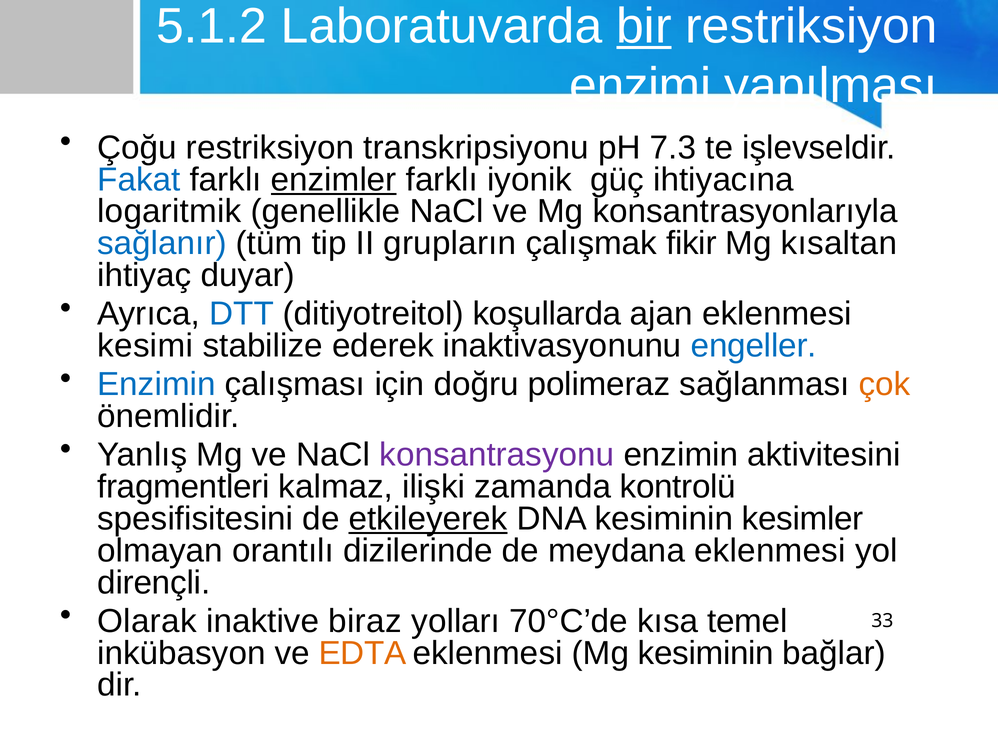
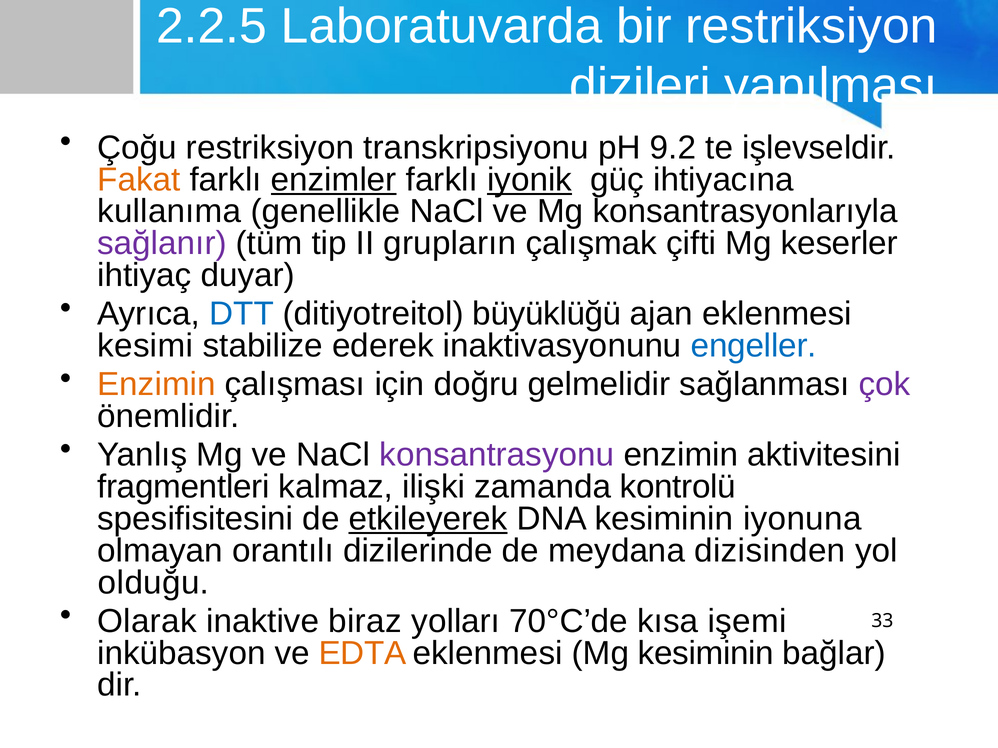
5.1.2: 5.1.2 -> 2.2.5
bir underline: present -> none
enzimi: enzimi -> dizileri
7.3: 7.3 -> 9.2
Fakat colour: blue -> orange
iyonik underline: none -> present
logaritmik: logaritmik -> kullanıma
sağlanır colour: blue -> purple
fikir: fikir -> çifti
kısaltan: kısaltan -> keserler
koşullarda: koşullarda -> büyüklüğü
Enzimin at (156, 385) colour: blue -> orange
polimeraz: polimeraz -> gelmelidir
çok colour: orange -> purple
kesimler: kesimler -> iyonuna
meydana eklenmesi: eklenmesi -> dizisinden
dirençli: dirençli -> olduğu
temel: temel -> işemi
